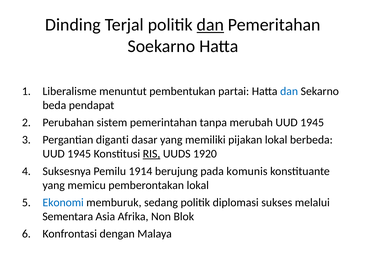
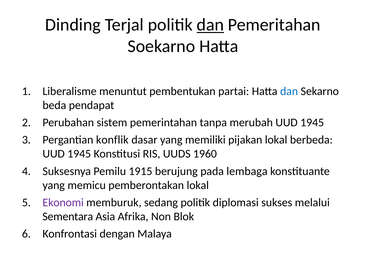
diganti: diganti -> konflik
RIS underline: present -> none
1920: 1920 -> 1960
1914: 1914 -> 1915
komunis: komunis -> lembaga
Ekonomi colour: blue -> purple
